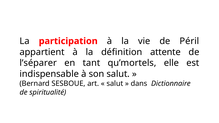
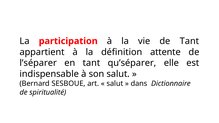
de Péril: Péril -> Tant
qu’mortels: qu’mortels -> qu’séparer
